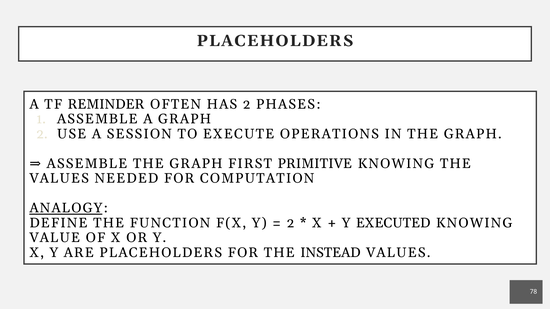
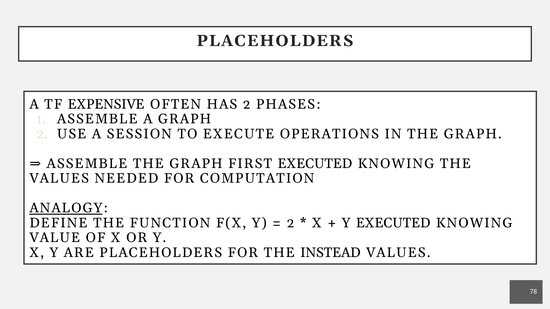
REMINDER: REMINDER -> EXPENSIVE
FIRST PRIMITIVE: PRIMITIVE -> EXECUTED
